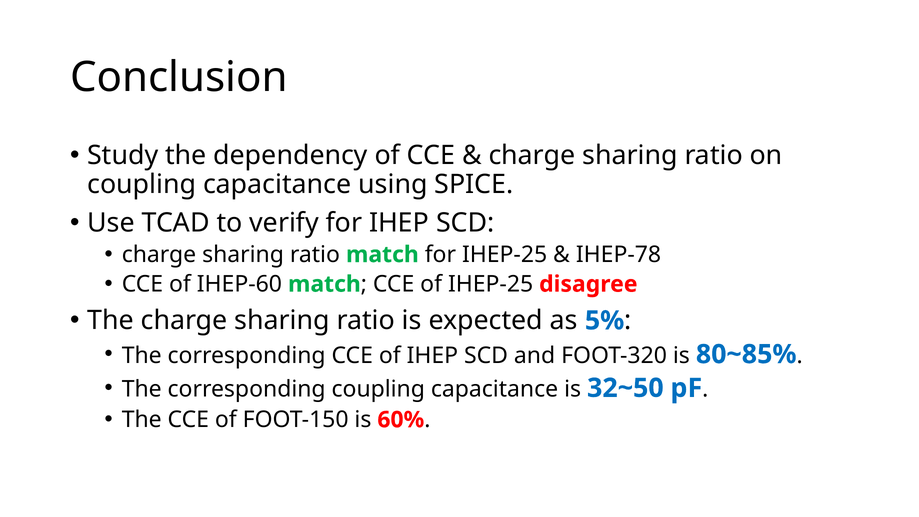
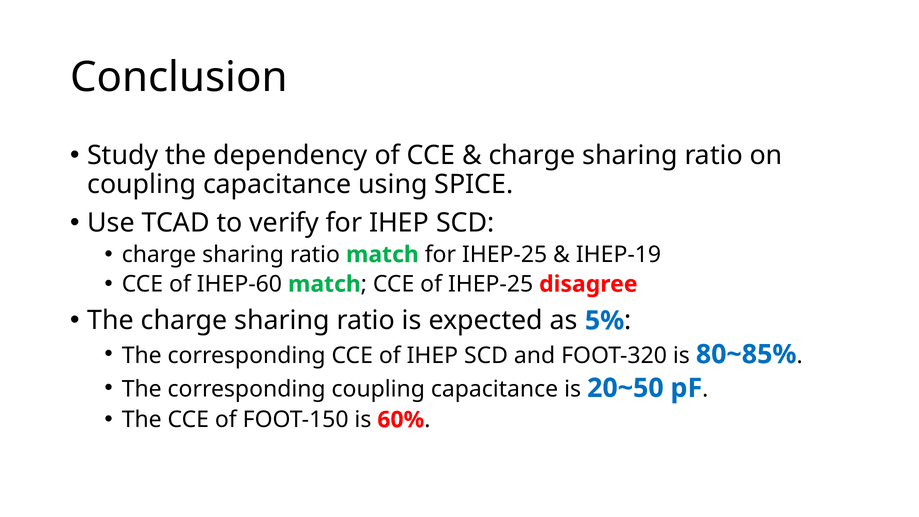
IHEP-78: IHEP-78 -> IHEP-19
32~50: 32~50 -> 20~50
